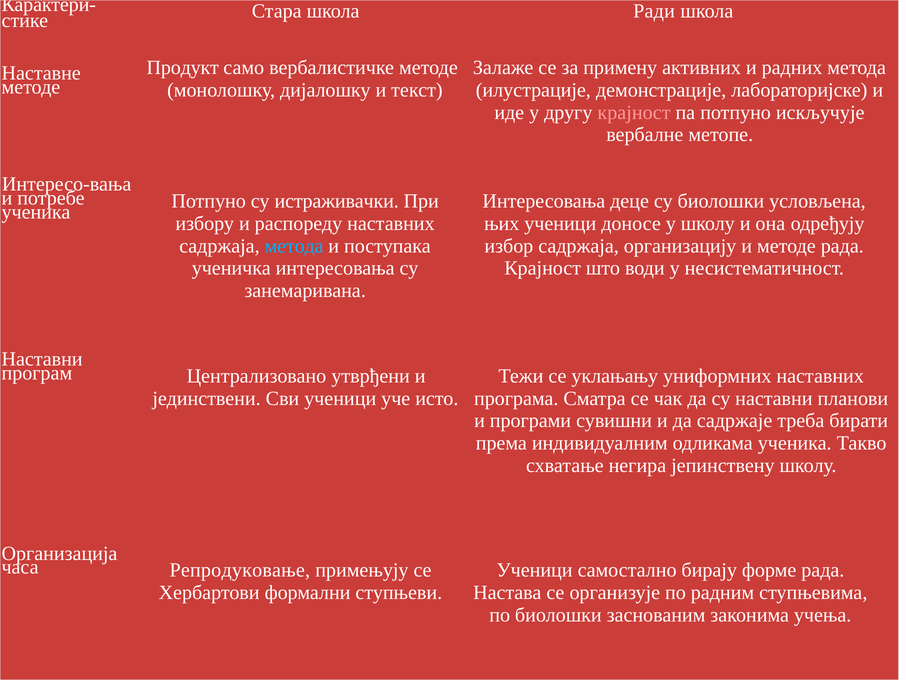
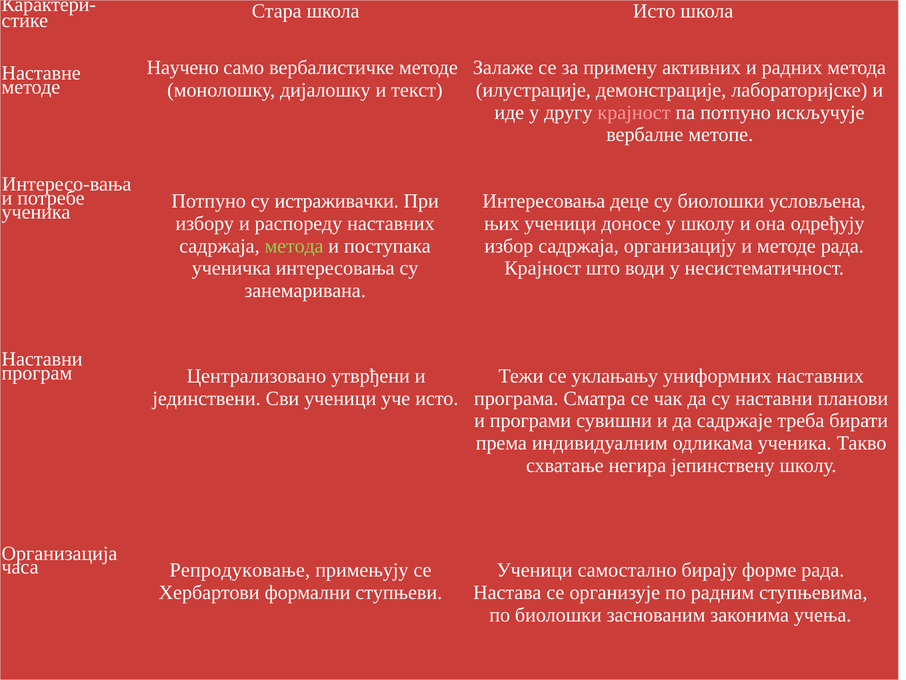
школа Ради: Ради -> Исто
Продукт: Продукт -> Научено
метода at (294, 246) colour: light blue -> light green
